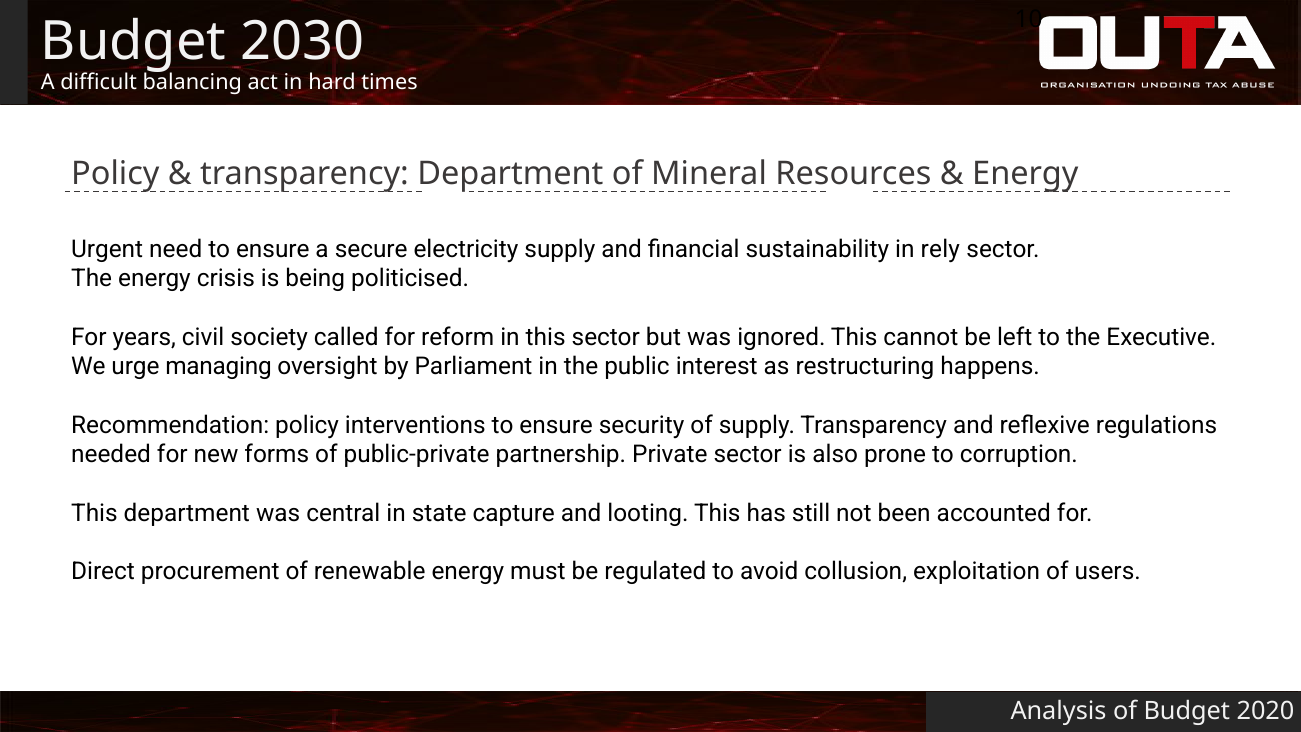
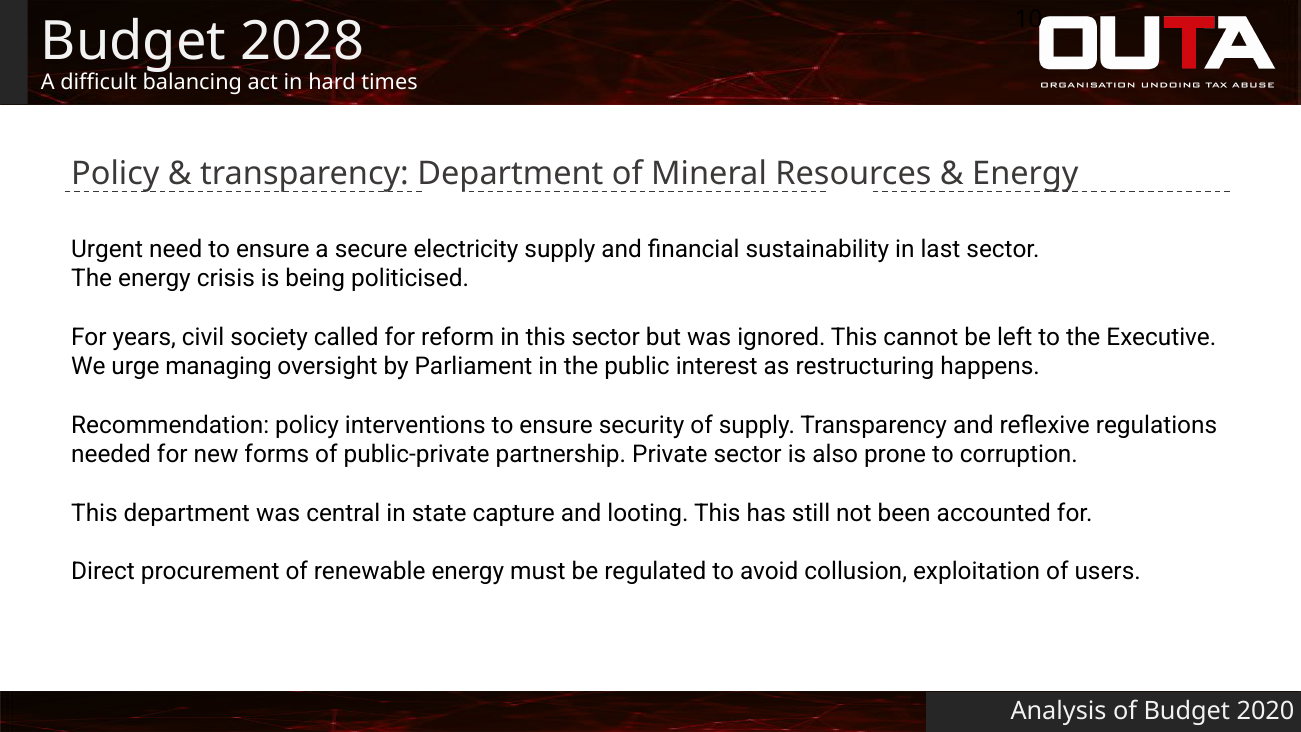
2030: 2030 -> 2028
rely: rely -> last
